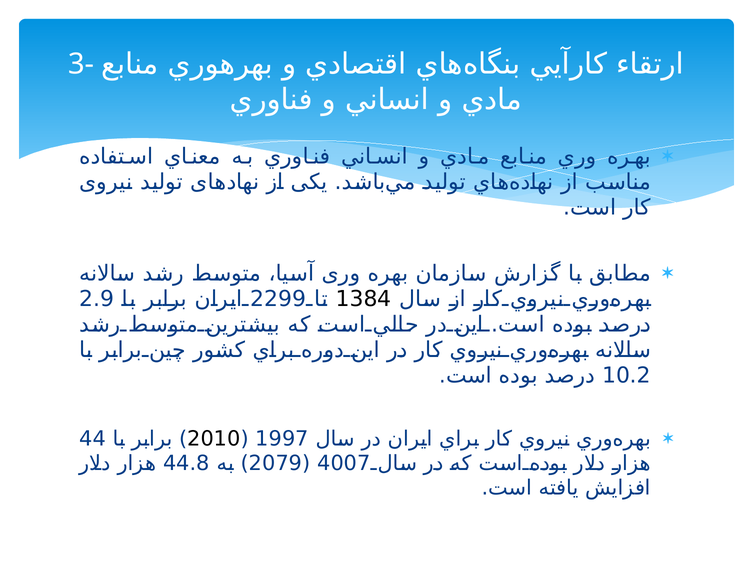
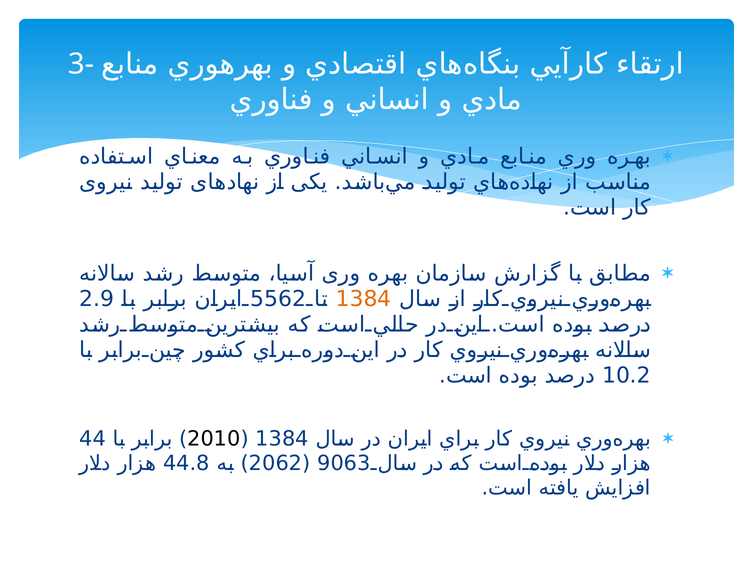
2299: 2299 -> 5562
1384 at (364, 299) colour: black -> orange
1997 at (282, 439): 1997 -> 1384
2079: 2079 -> 2062
4007: 4007 -> 9063
